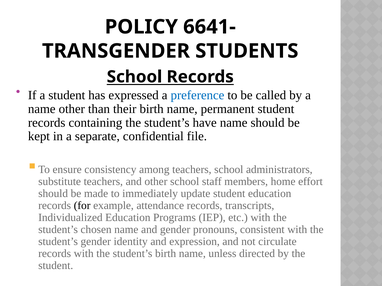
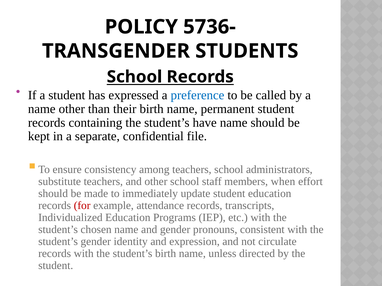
6641-: 6641- -> 5736-
home: home -> when
for colour: black -> red
